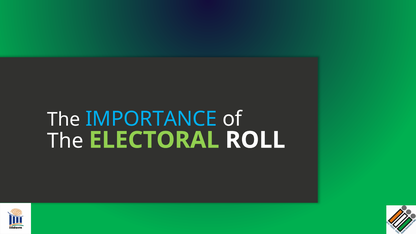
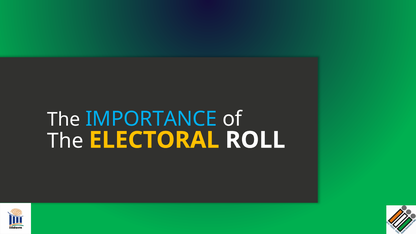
ELECTORAL colour: light green -> yellow
